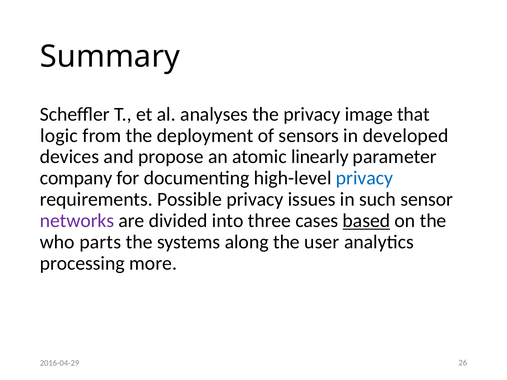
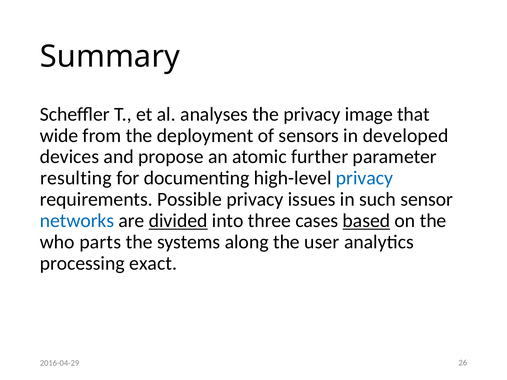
logic: logic -> wide
linearly: linearly -> further
company: company -> resulting
networks colour: purple -> blue
divided underline: none -> present
more: more -> exact
